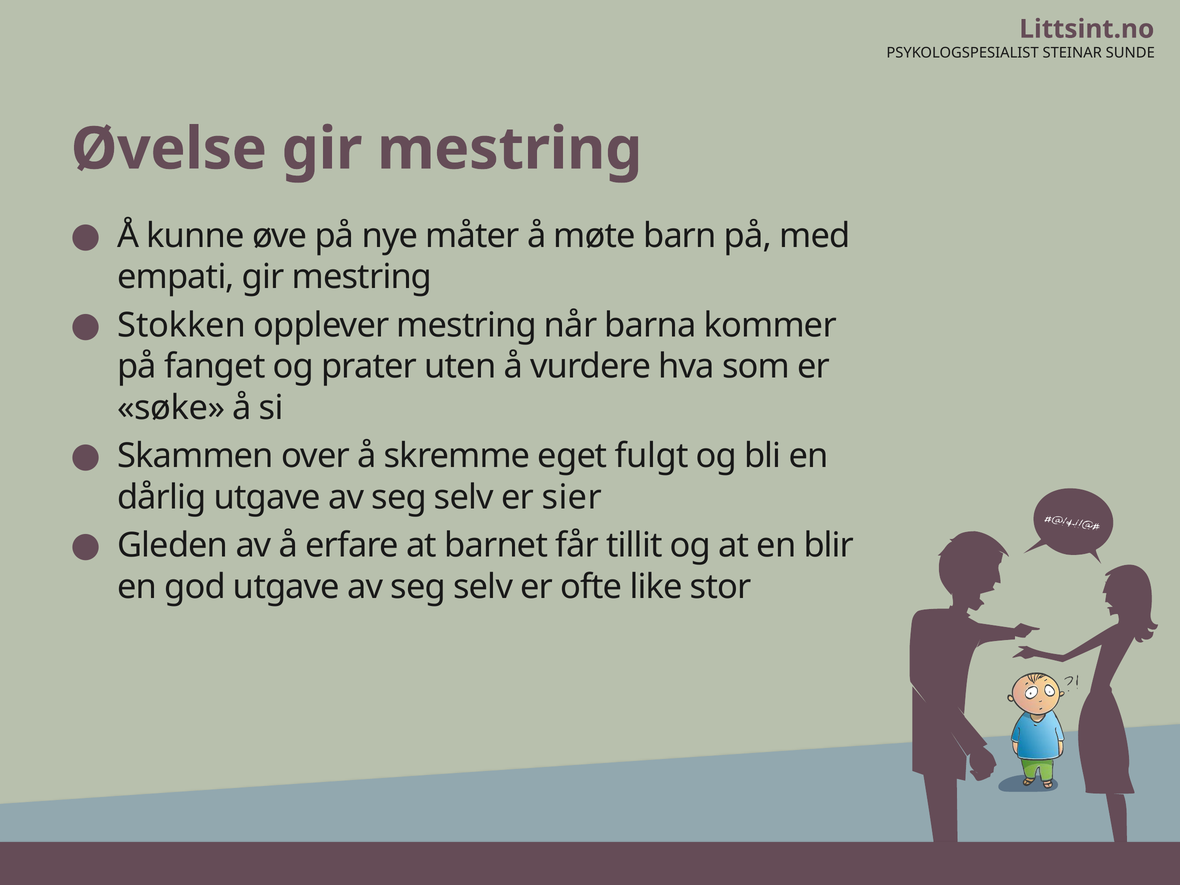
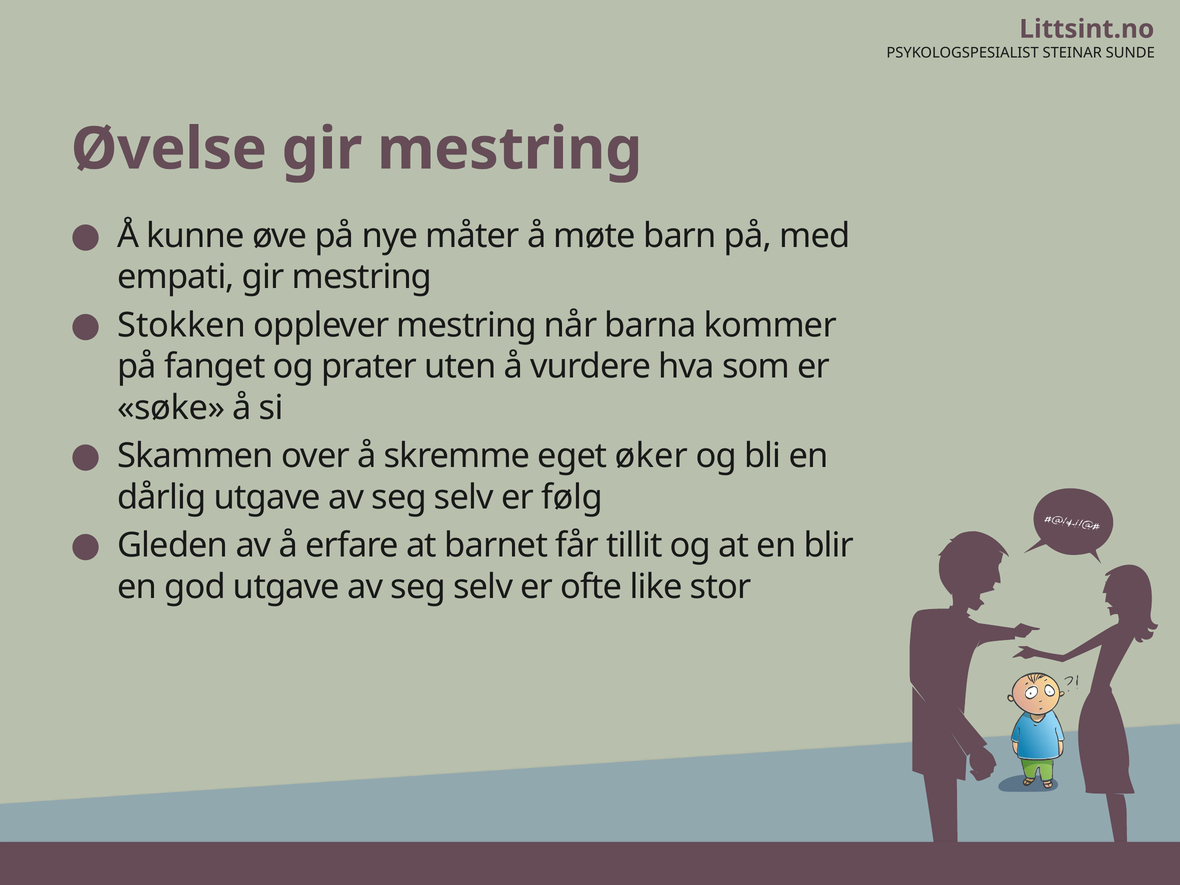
fulgt: fulgt -> øker
sier: sier -> følg
